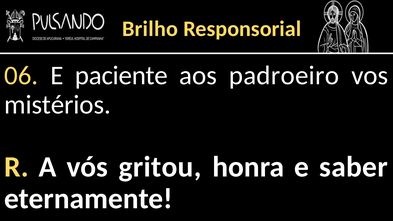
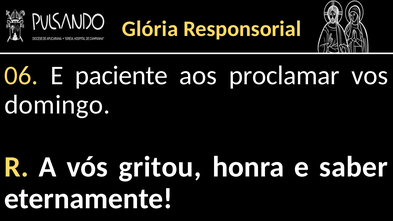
Brilho: Brilho -> Glória
padroeiro: padroeiro -> proclamar
mistérios: mistérios -> domingo
